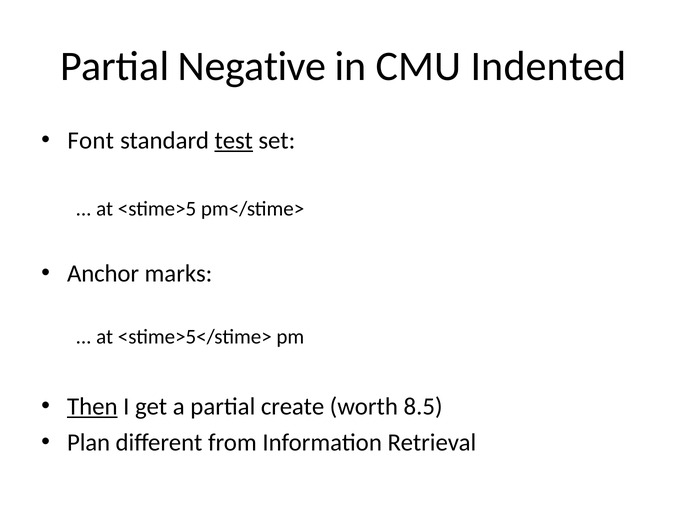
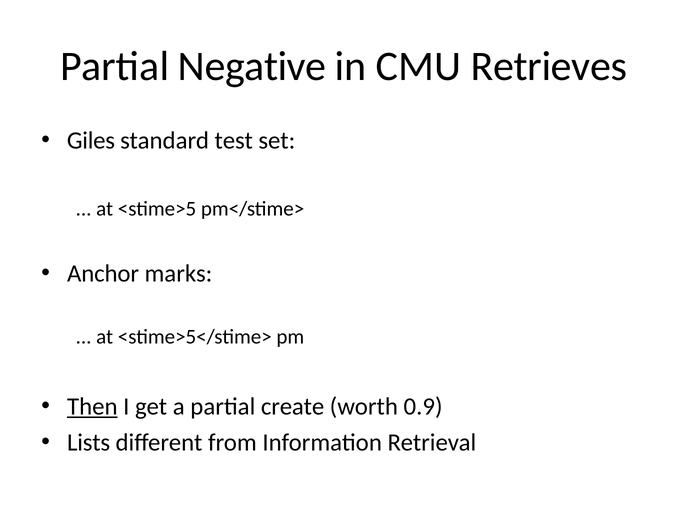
Indented: Indented -> Retrieves
Font: Font -> Giles
test underline: present -> none
8.5: 8.5 -> 0.9
Plan: Plan -> Lists
